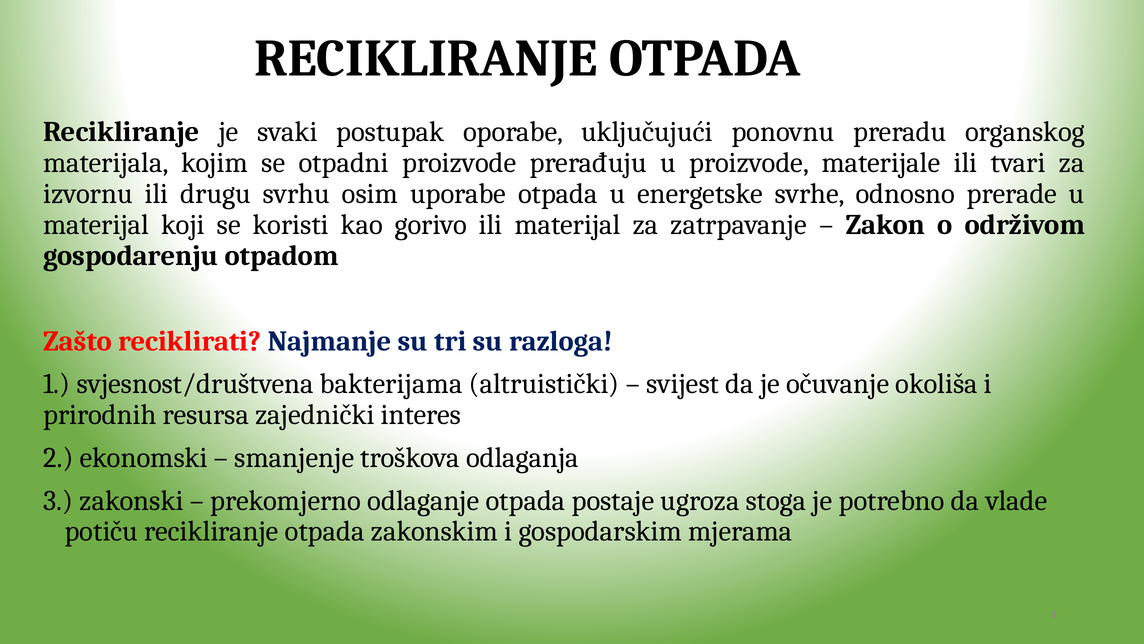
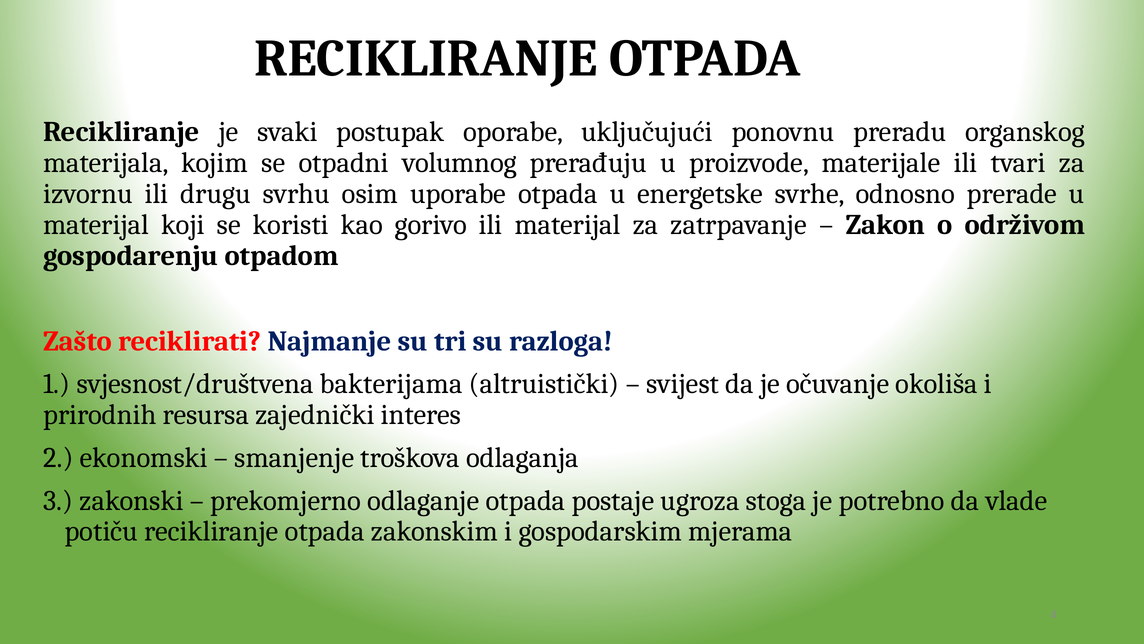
otpadni proizvode: proizvode -> volumnog
